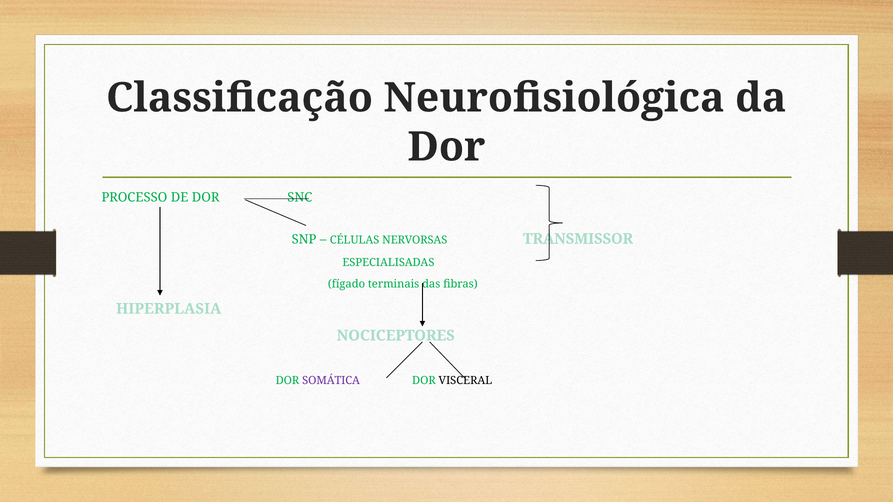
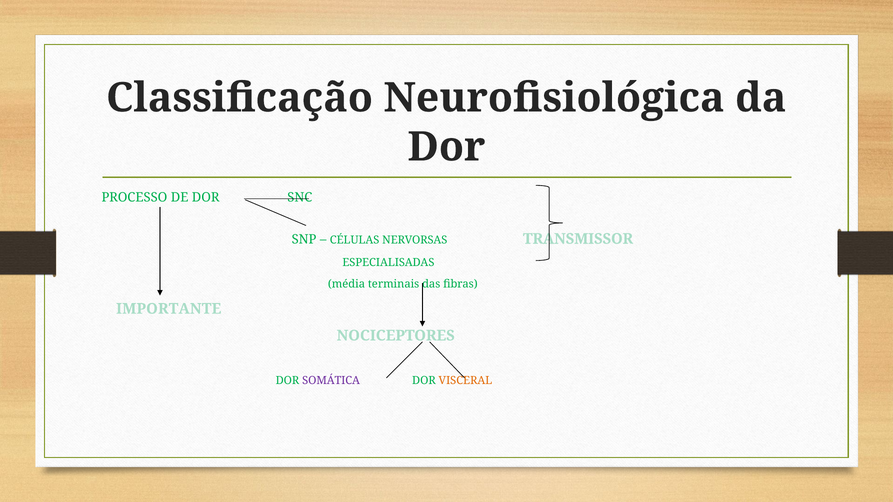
fígado: fígado -> média
HIPERPLASIA: HIPERPLASIA -> IMPORTANTE
VISCERAL colour: black -> orange
